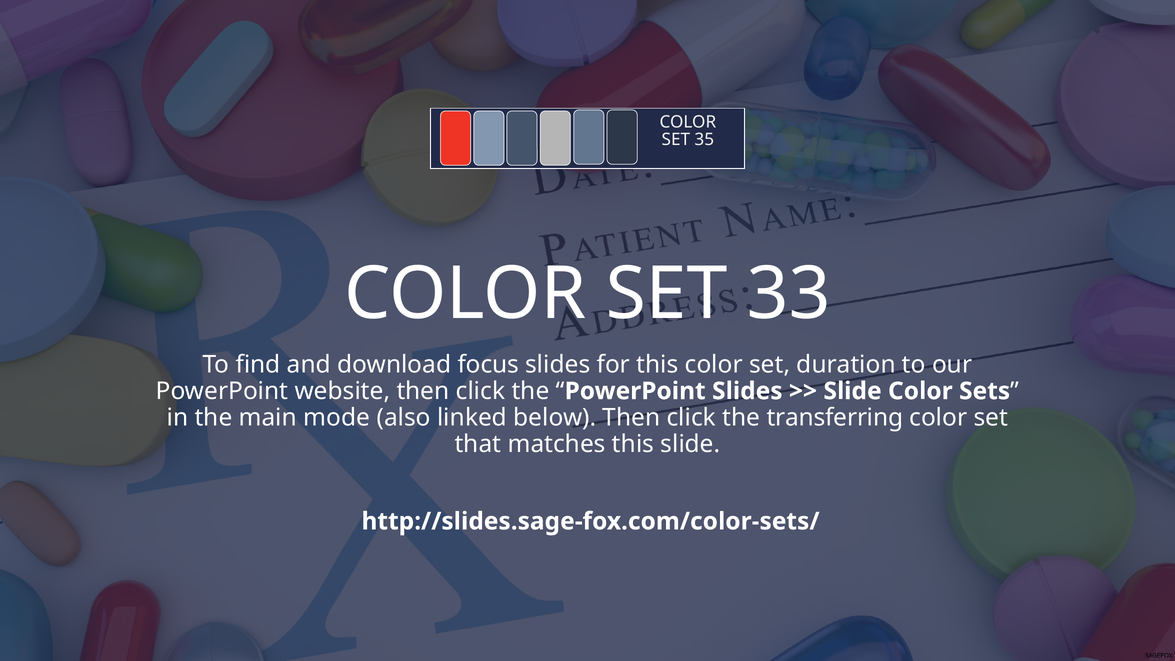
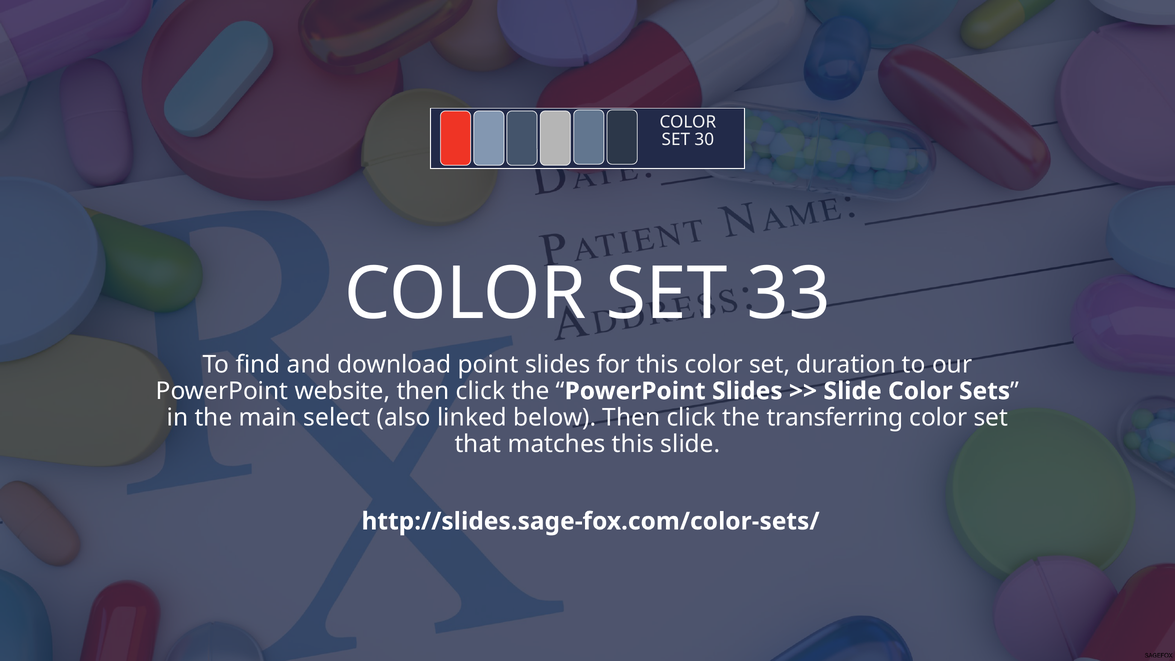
35: 35 -> 30
focus: focus -> point
mode: mode -> select
